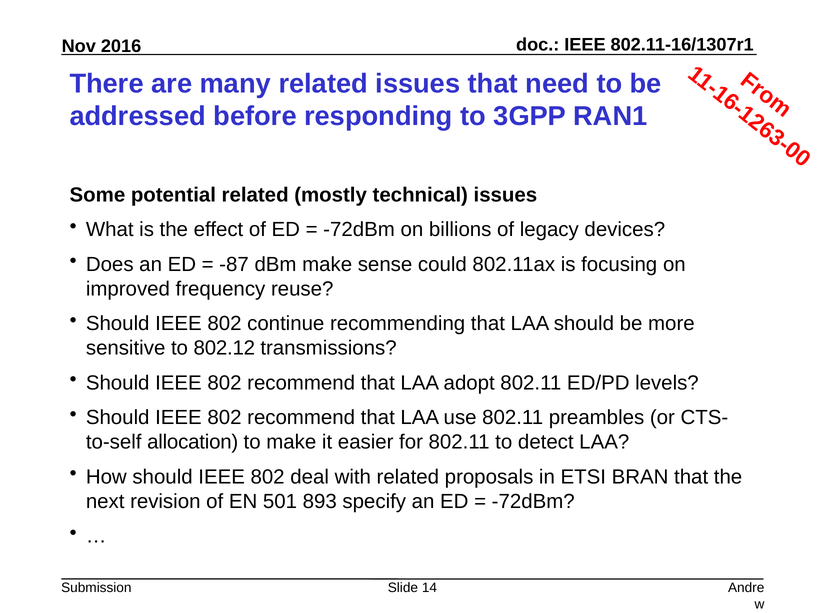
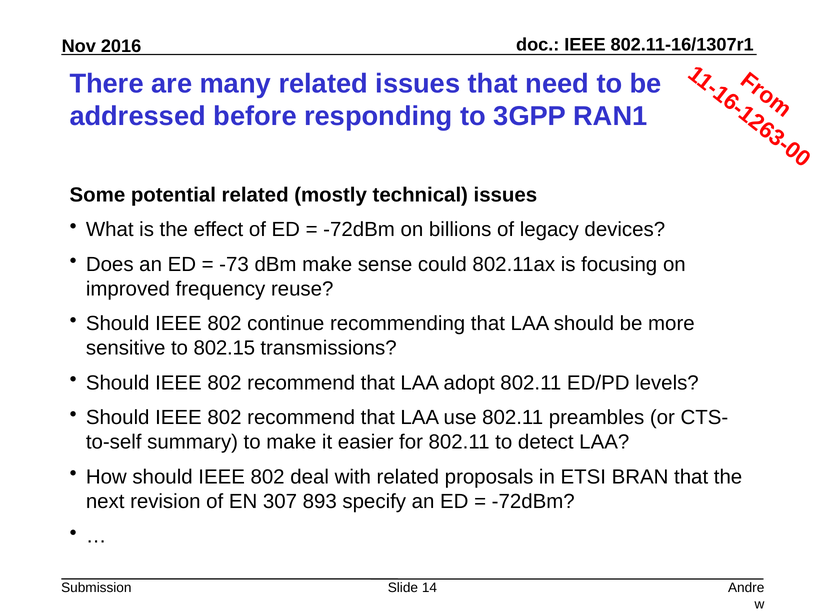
-87: -87 -> -73
802.12: 802.12 -> 802.15
allocation: allocation -> summary
501: 501 -> 307
